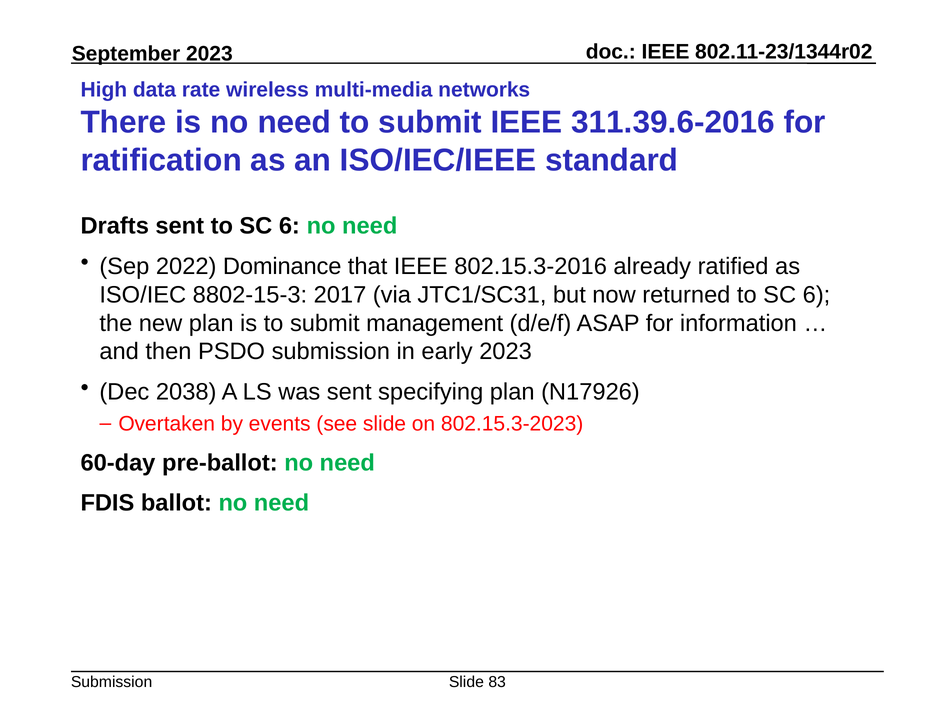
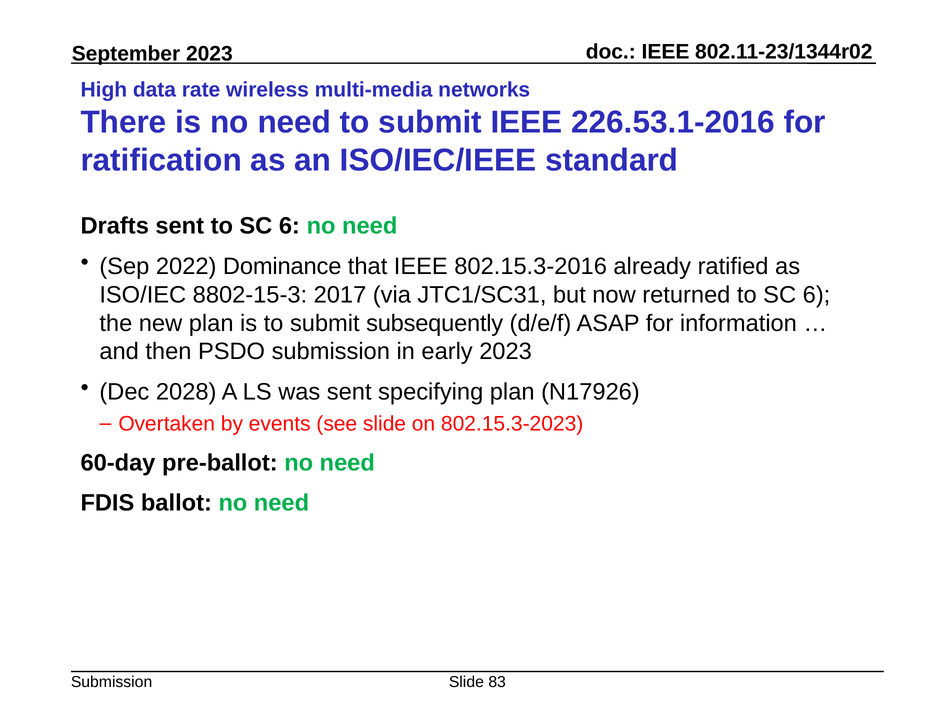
311.39.6-2016: 311.39.6-2016 -> 226.53.1-2016
management: management -> subsequently
2038: 2038 -> 2028
